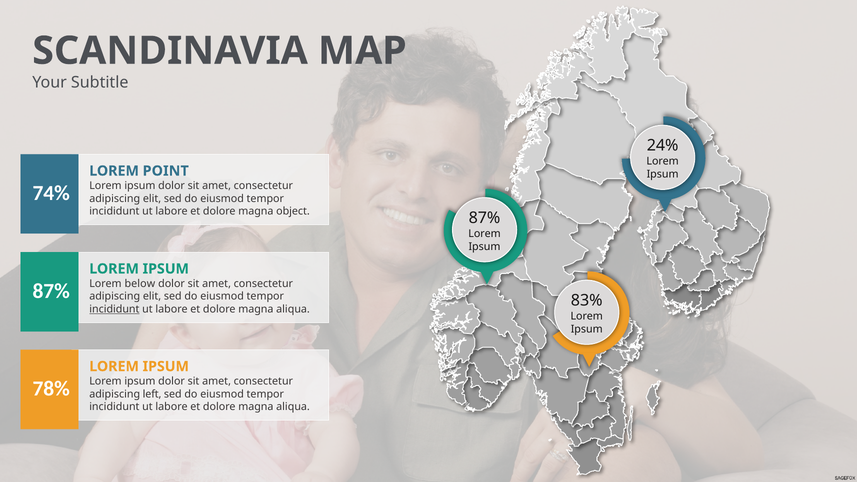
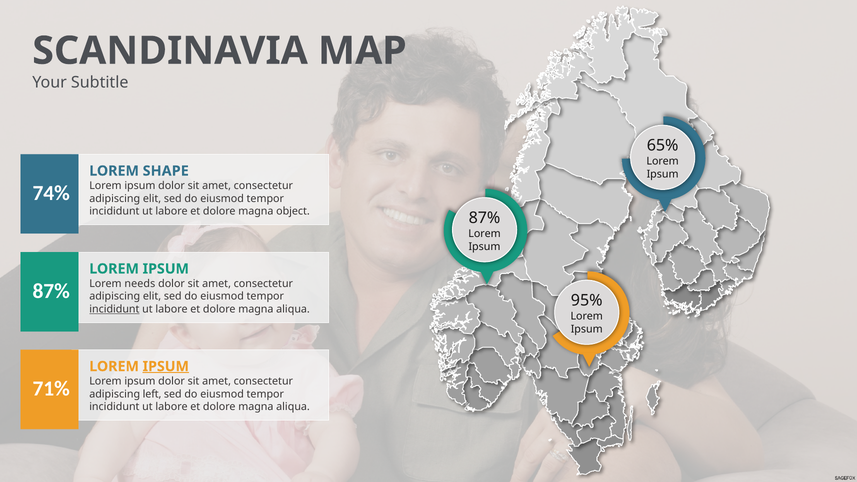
24%: 24% -> 65%
POINT: POINT -> SHAPE
below: below -> needs
83%: 83% -> 95%
IPSUM at (166, 367) underline: none -> present
78%: 78% -> 71%
